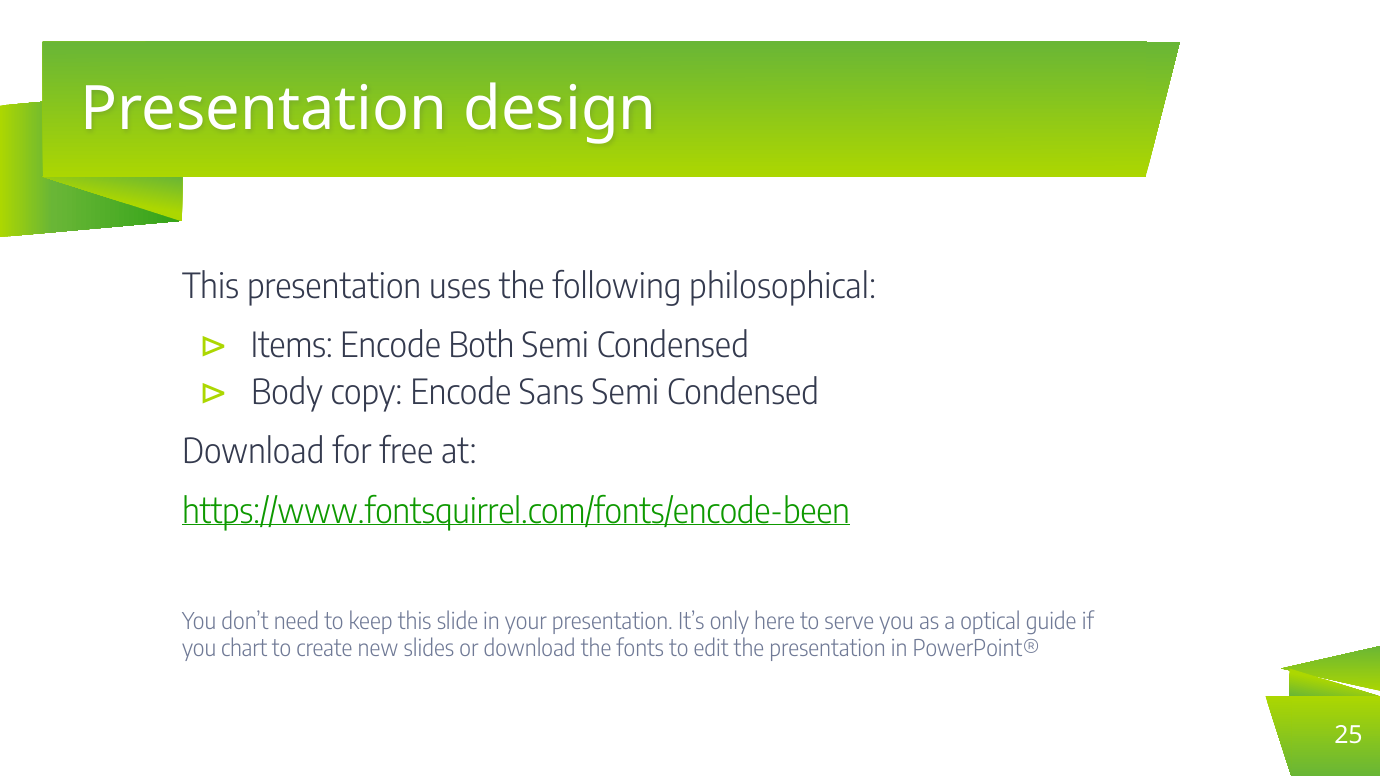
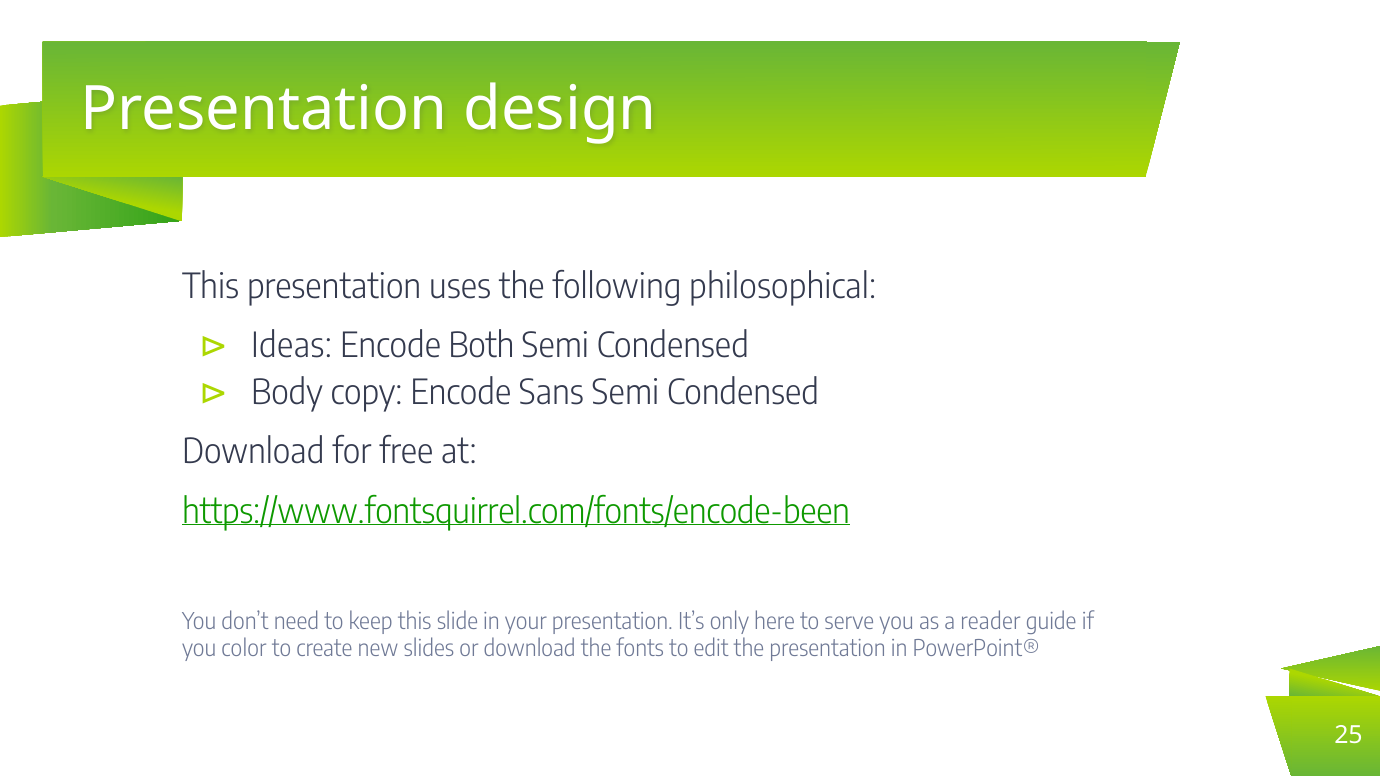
Items: Items -> Ideas
optical: optical -> reader
chart: chart -> color
